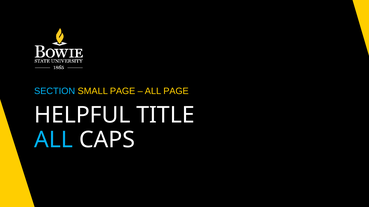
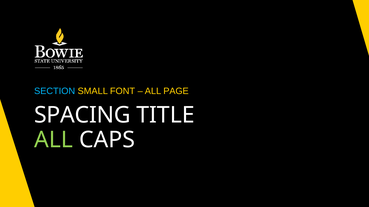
SMALL PAGE: PAGE -> FONT
HELPFUL: HELPFUL -> SPACING
ALL at (54, 140) colour: light blue -> light green
